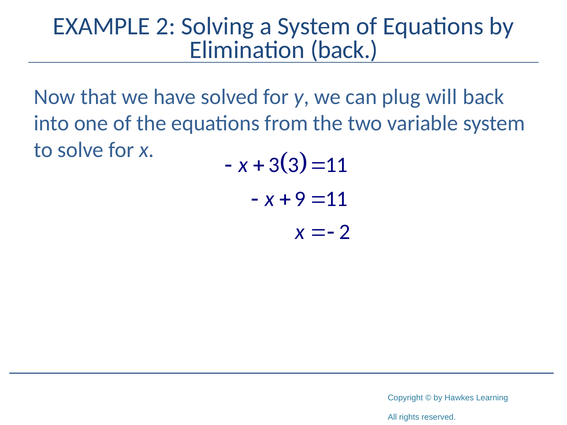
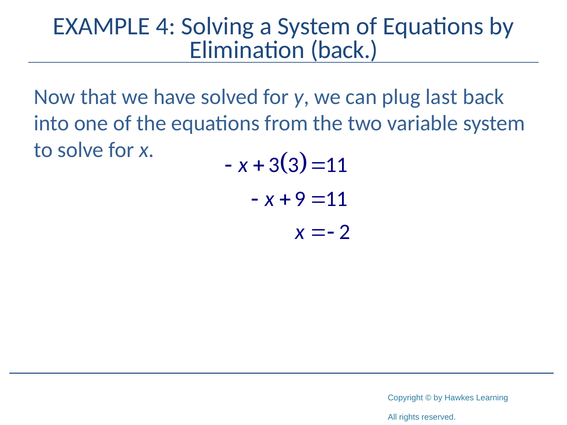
EXAMPLE 2: 2 -> 4
will: will -> last
